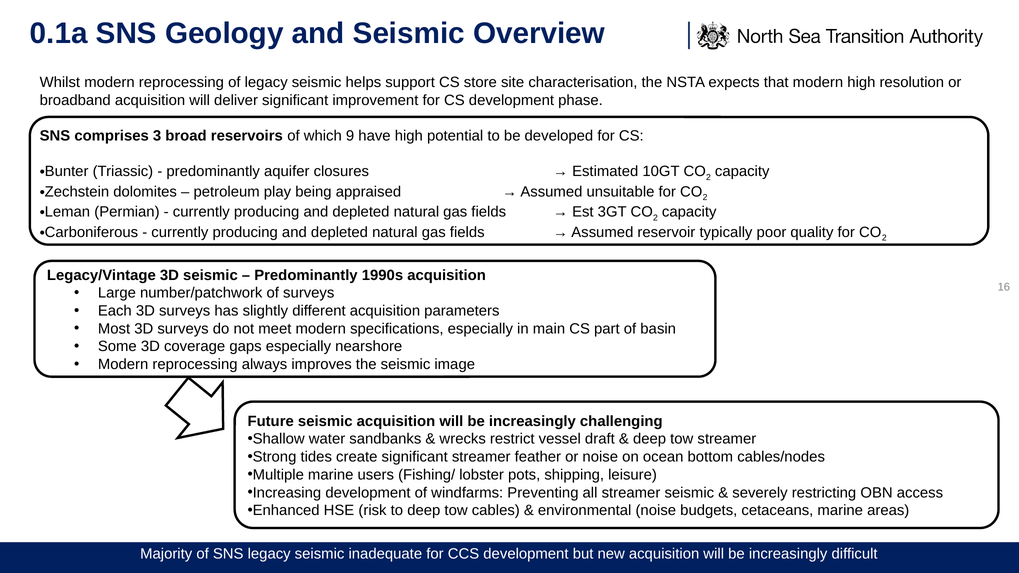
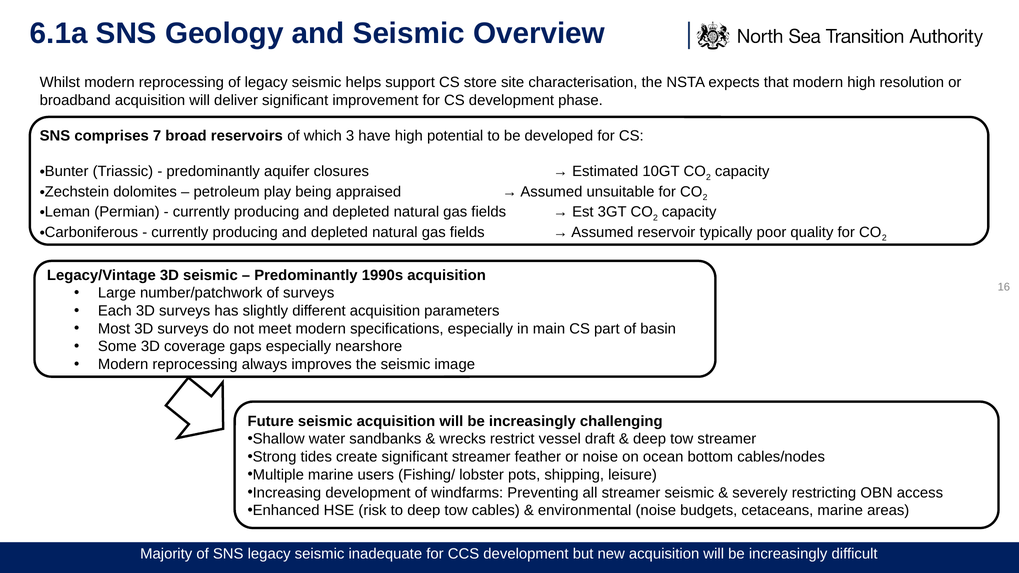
0.1a: 0.1a -> 6.1a
3: 3 -> 7
9: 9 -> 3
